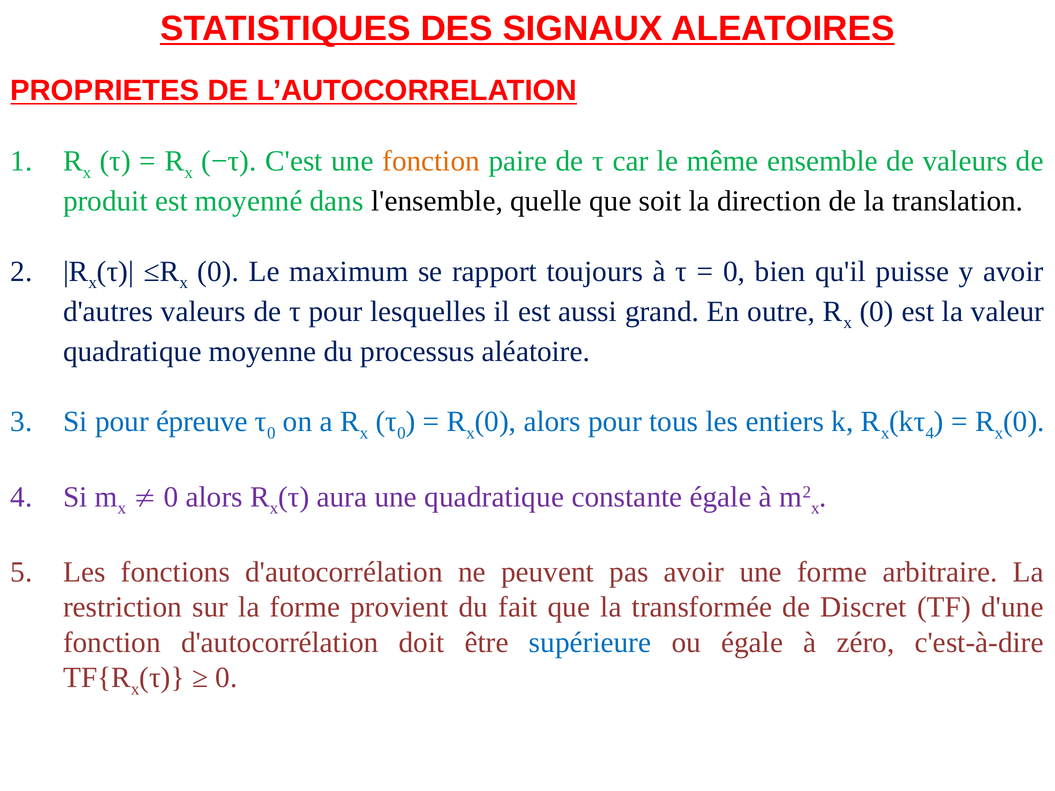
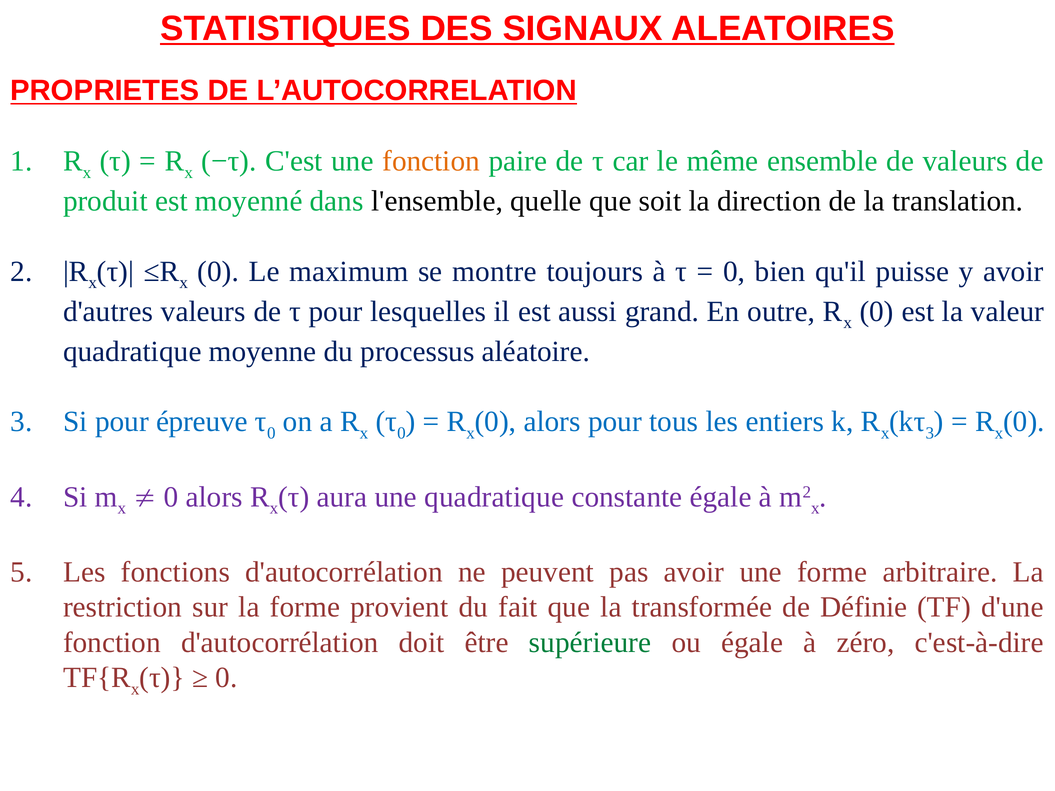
rapport: rapport -> montre
4 at (930, 433): 4 -> 3
Discret: Discret -> Définie
supérieure colour: blue -> green
